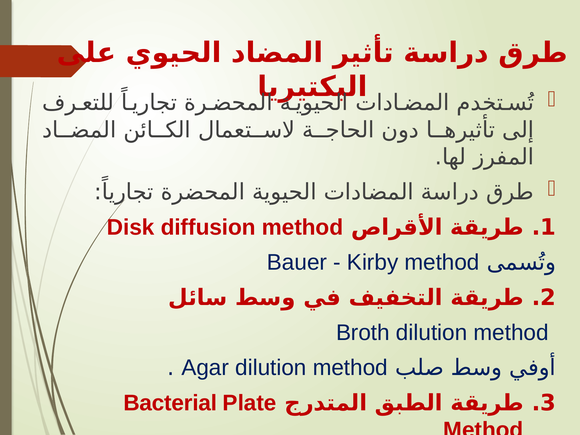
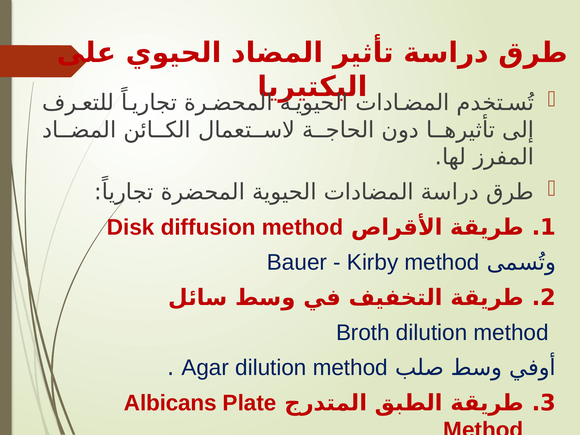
Bacterial: Bacterial -> Albicans
